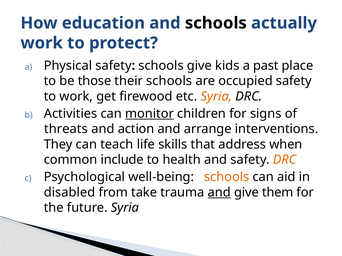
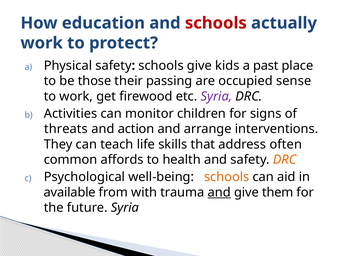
schools at (216, 23) colour: black -> red
their schools: schools -> passing
occupied safety: safety -> sense
Syria at (216, 96) colour: orange -> purple
monitor underline: present -> none
when: when -> often
include: include -> affords
disabled: disabled -> available
take: take -> with
